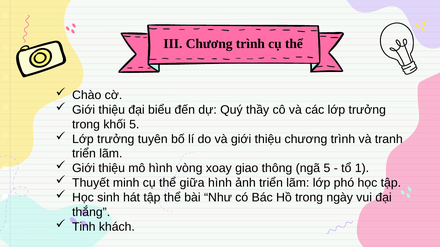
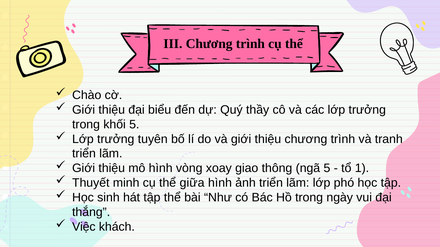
Tinh: Tinh -> Việc
